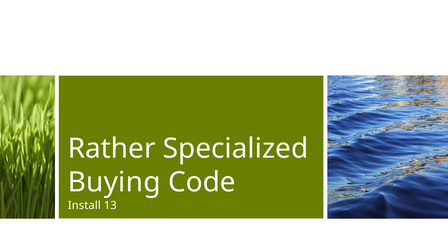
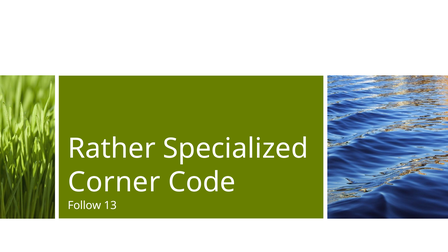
Buying: Buying -> Corner
Install: Install -> Follow
